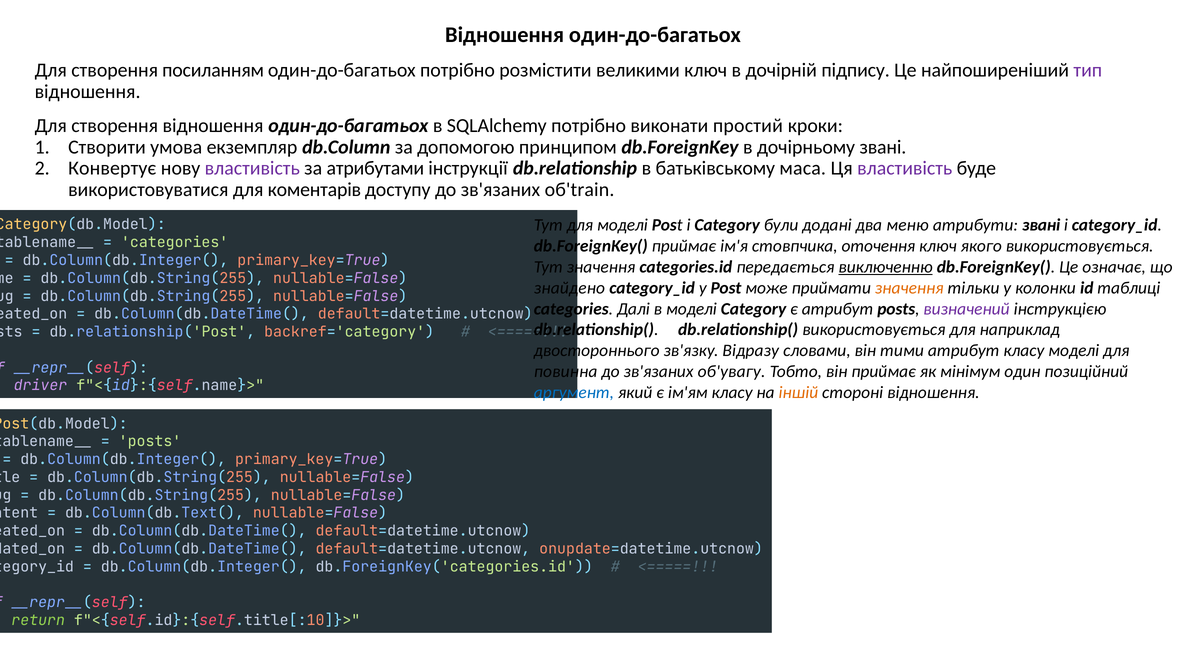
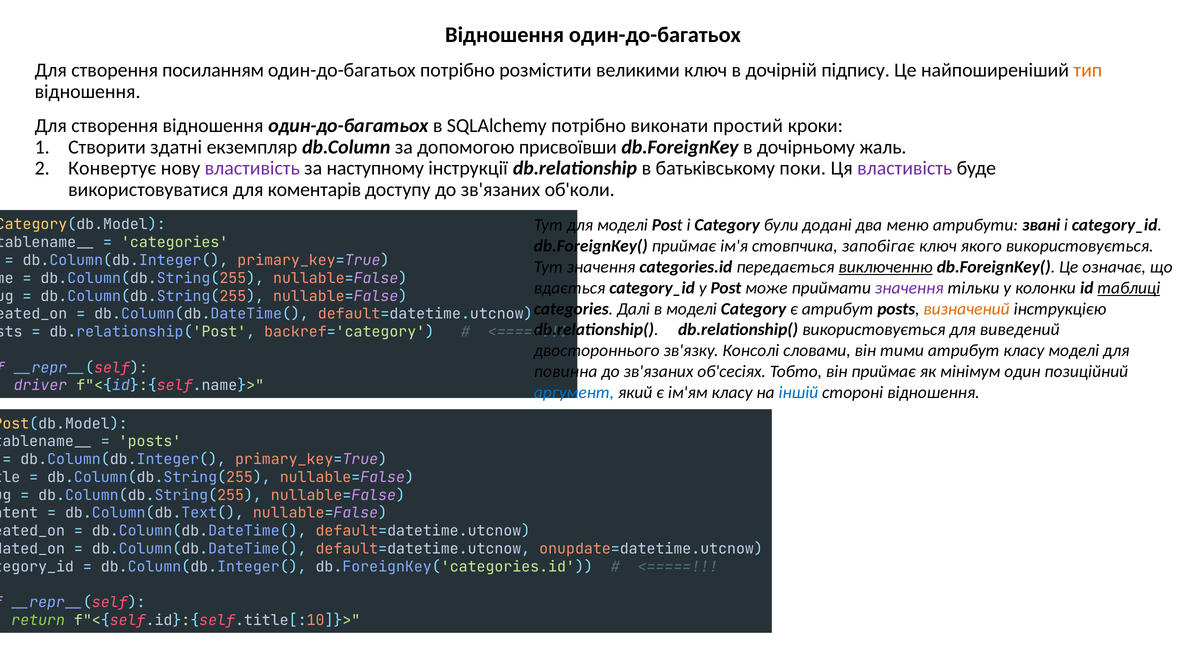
тип colour: purple -> orange
умова: умова -> здатні
принципом: принципом -> присвоївши
дочірньому звані: звані -> жаль
атрибутами: атрибутами -> наступному
маса: маса -> поки
об'train: об'train -> об'коли
оточення: оточення -> запобігає
знайдено: знайдено -> вдається
значення at (909, 288) colour: orange -> purple
таблиці underline: none -> present
визначений colour: purple -> orange
наприклад: наприклад -> виведений
Відразу: Відразу -> Консолі
об'увагу: об'увагу -> об'сесіях
іншій colour: orange -> blue
